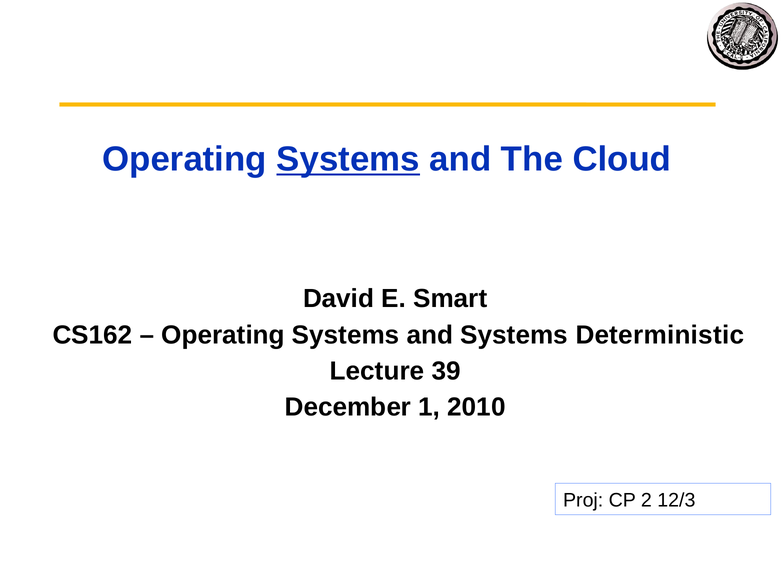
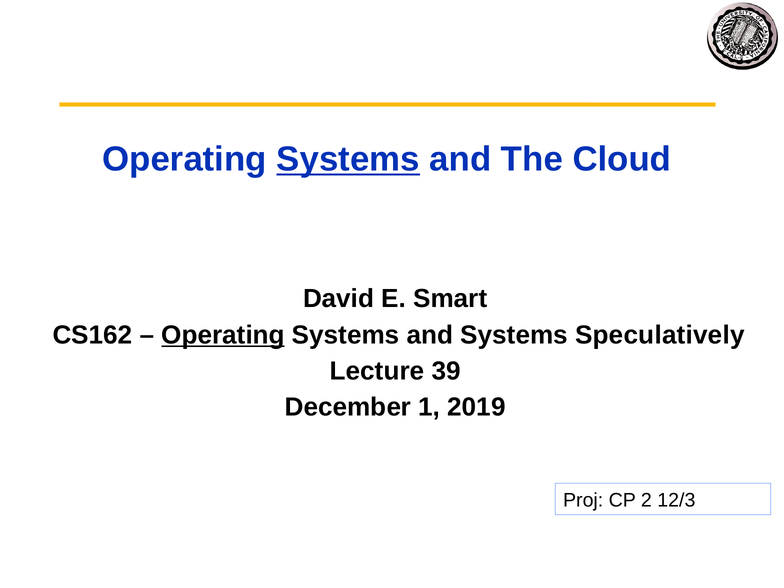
Operating at (223, 335) underline: none -> present
Deterministic: Deterministic -> Speculatively
2010: 2010 -> 2019
